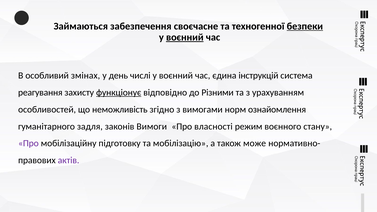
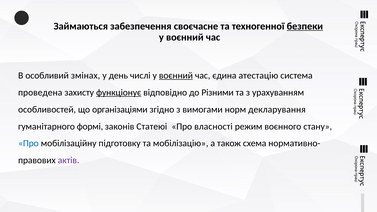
воєнний at (185, 37) underline: present -> none
воєнний at (176, 76) underline: none -> present
інструкцій: інструкцій -> атестацію
реагування: реагування -> проведена
неможливість: неможливість -> організаціями
ознайомлення: ознайомлення -> декларування
задля: задля -> формі
Вимоги: Вимоги -> Статеюі
Про at (28, 143) colour: purple -> blue
може: може -> схема
